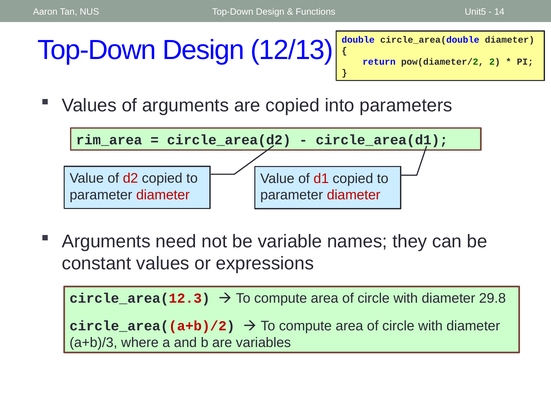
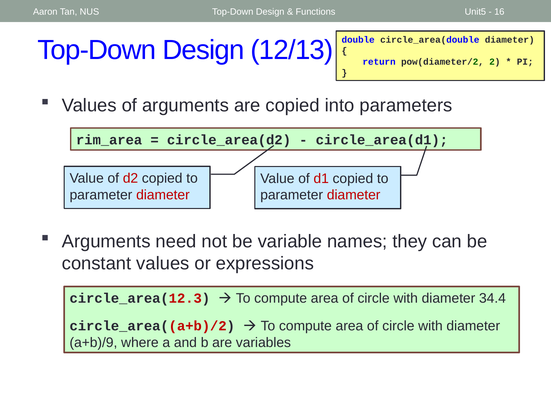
14: 14 -> 16
29.8: 29.8 -> 34.4
a+b)/3: a+b)/3 -> a+b)/9
